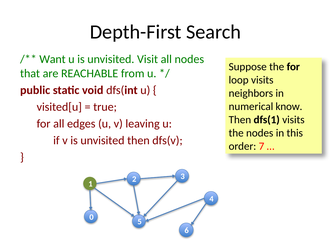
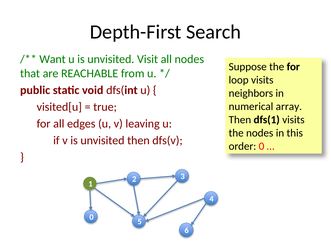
know: know -> array
order 7: 7 -> 0
